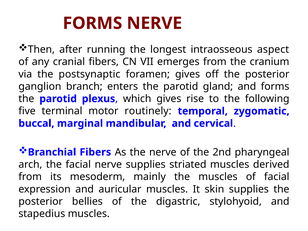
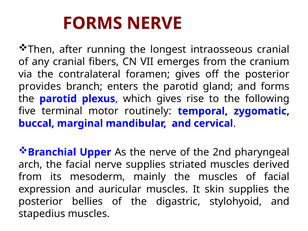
intraosseous aspect: aspect -> cranial
postsynaptic: postsynaptic -> contralateral
ganglion: ganglion -> provides
Branchial Fibers: Fibers -> Upper
